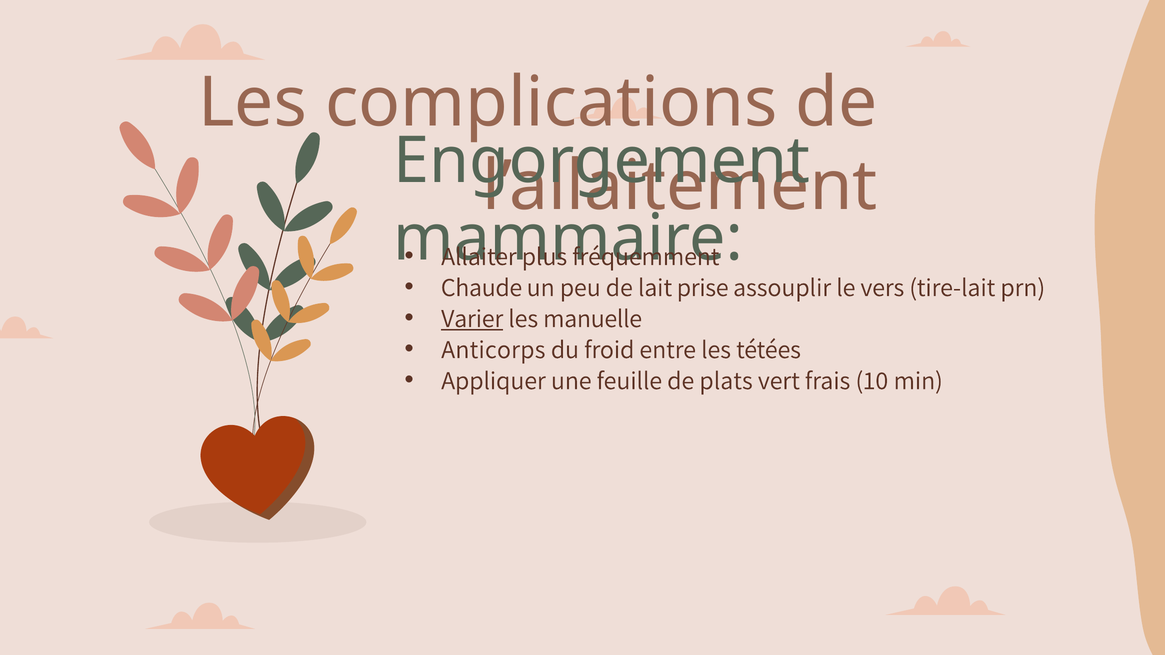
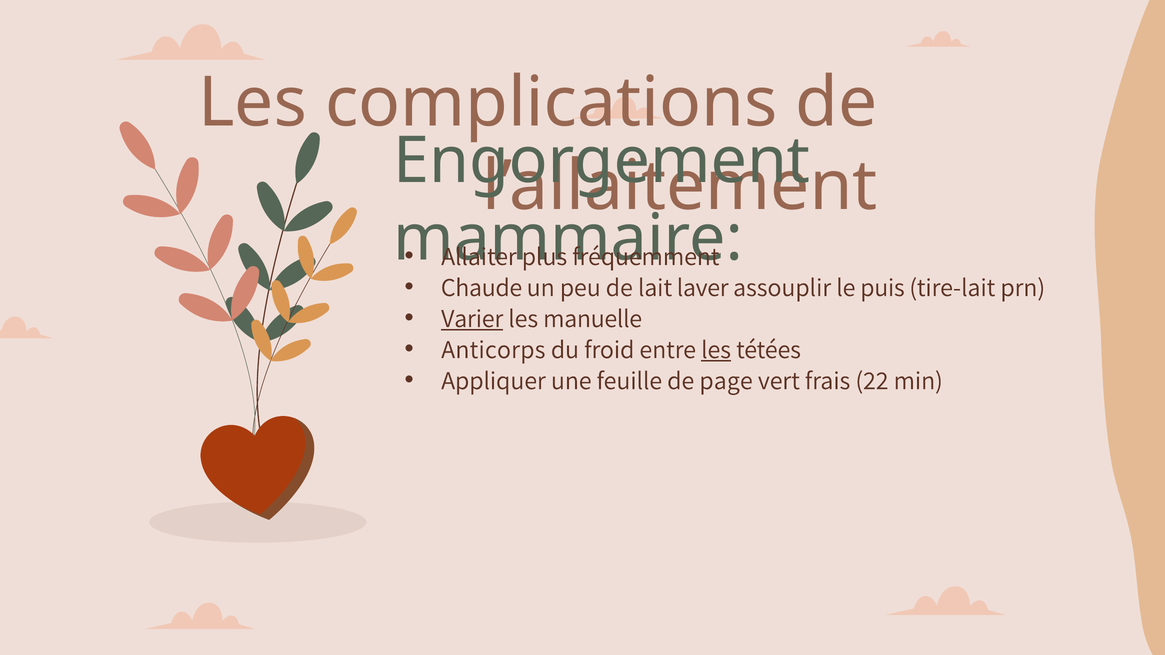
prise: prise -> laver
vers: vers -> puis
les at (716, 350) underline: none -> present
plats: plats -> page
10: 10 -> 22
